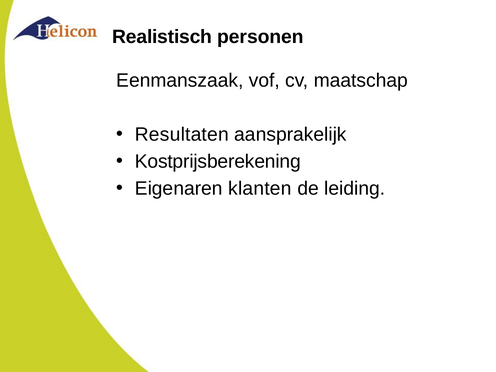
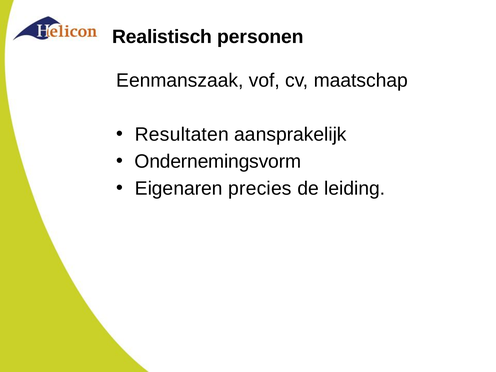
Kostprijsberekening: Kostprijsberekening -> Ondernemingsvorm
klanten: klanten -> precies
